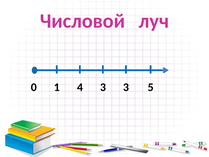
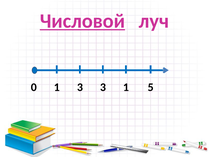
Числовой underline: none -> present
1 4: 4 -> 3
3 3: 3 -> 1
